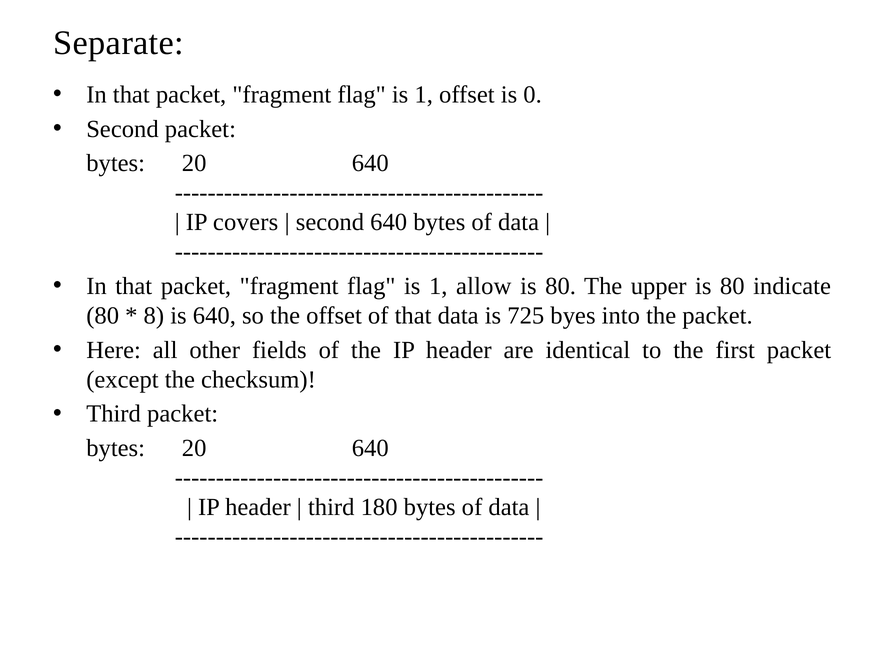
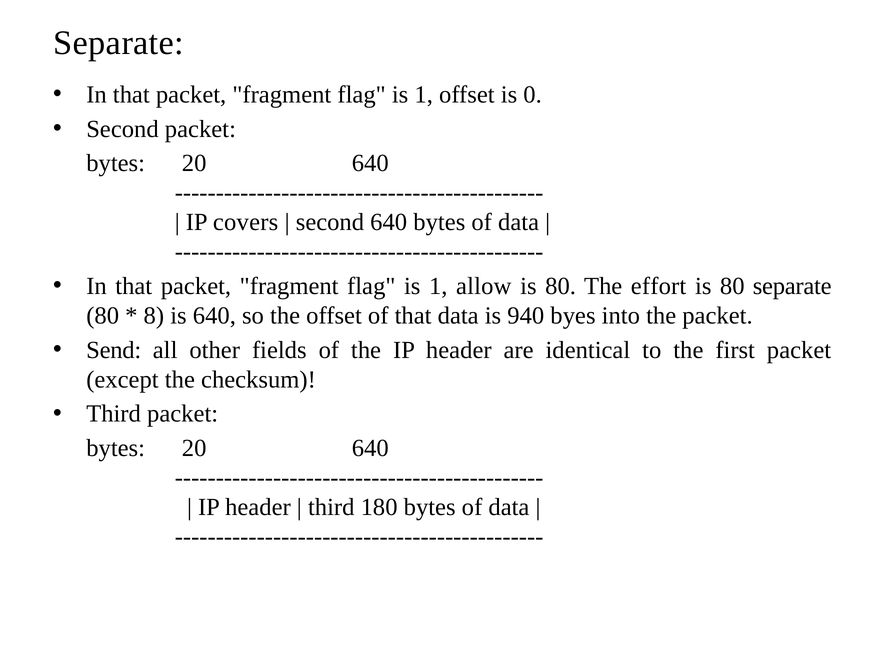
upper: upper -> effort
80 indicate: indicate -> separate
725: 725 -> 940
Here: Here -> Send
